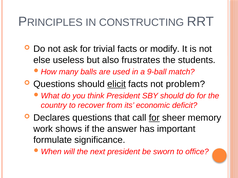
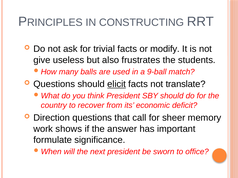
else: else -> give
problem: problem -> translate
Declares: Declares -> Direction
for at (154, 118) underline: present -> none
